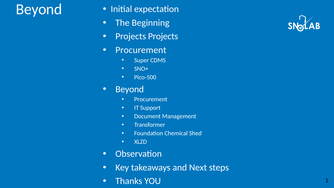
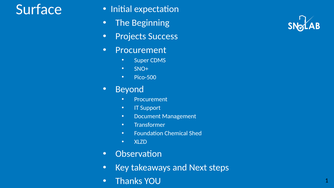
Beyond at (39, 9): Beyond -> Surface
Projects Projects: Projects -> Success
